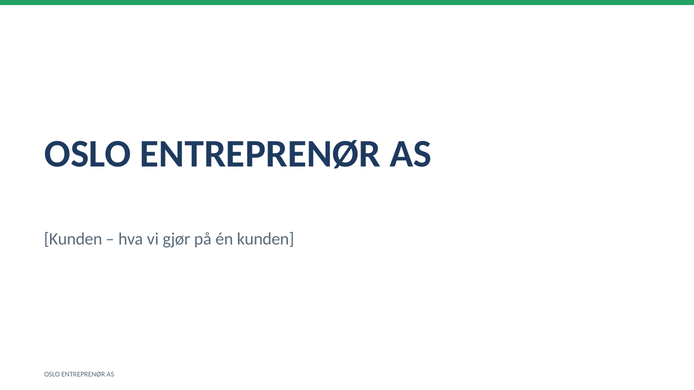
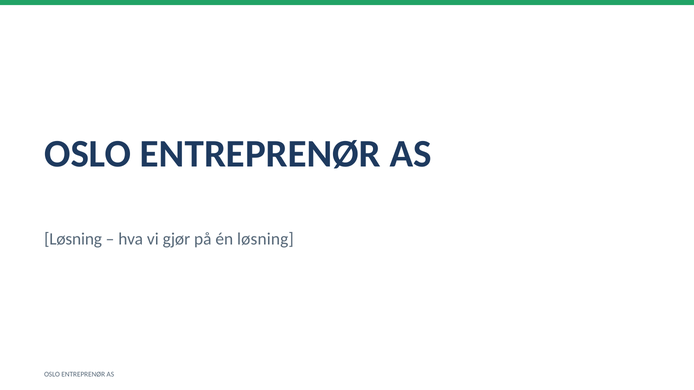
Kunden at (73, 239): Kunden -> Løsning
én kunden: kunden -> løsning
